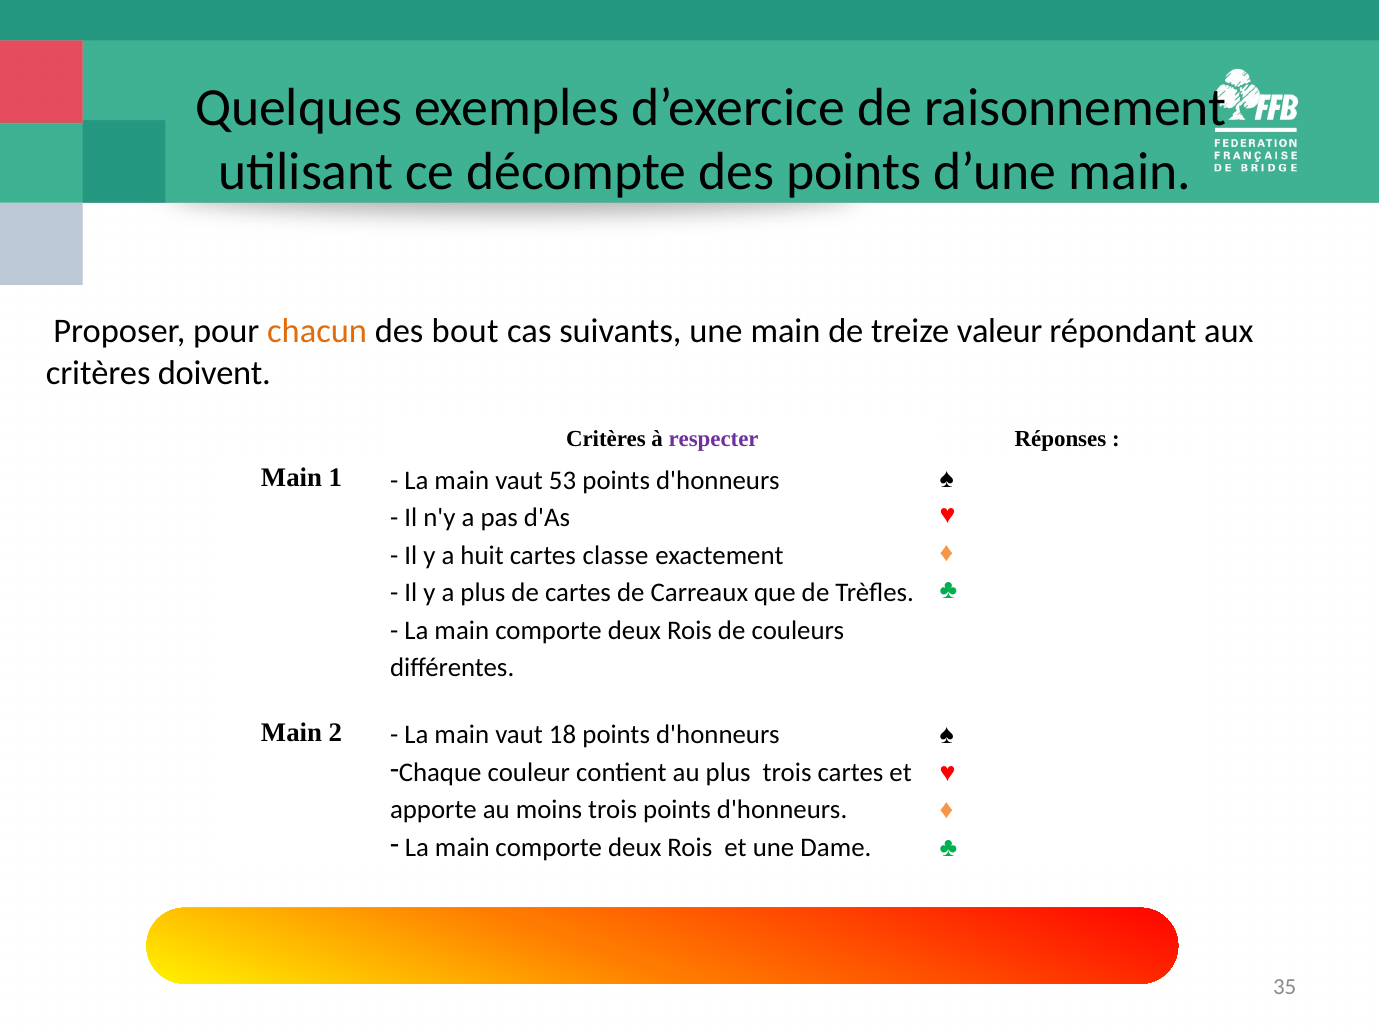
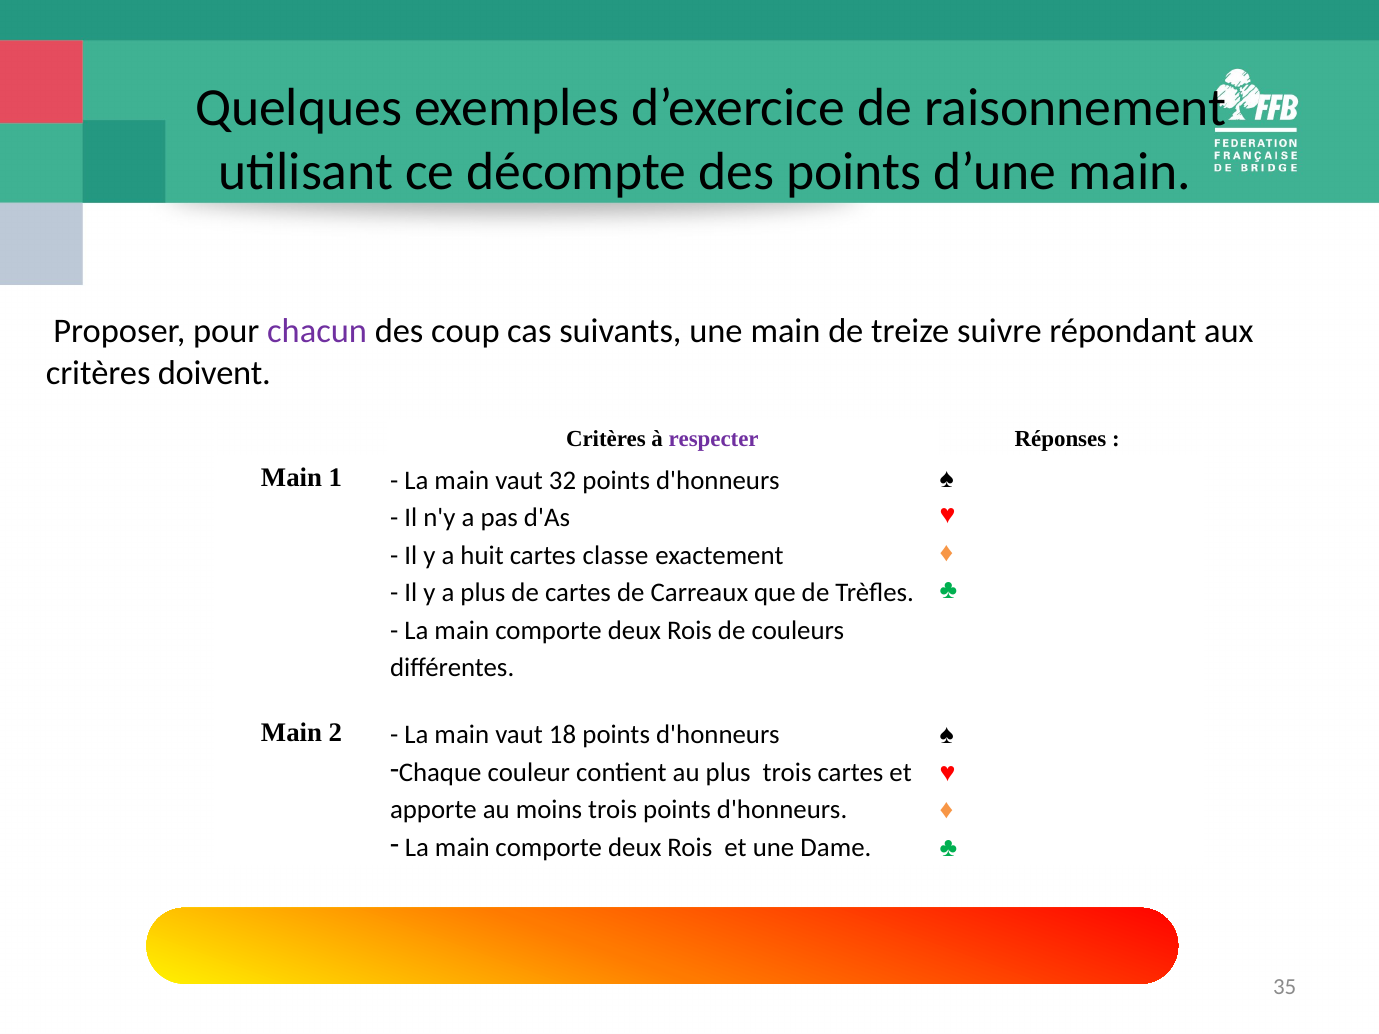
chacun colour: orange -> purple
bout: bout -> coup
valeur: valeur -> suivre
53: 53 -> 32
